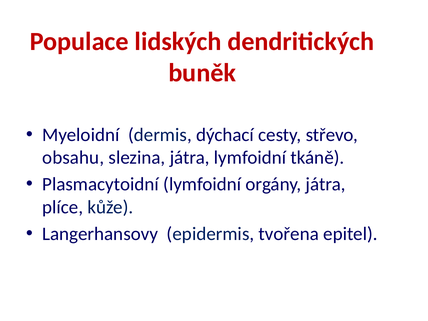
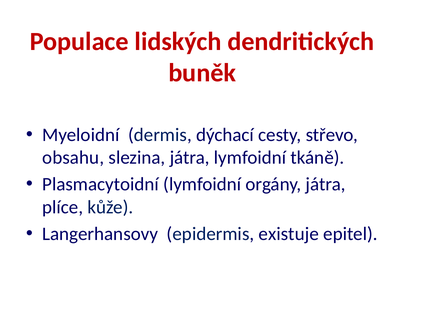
tvořena: tvořena -> existuje
